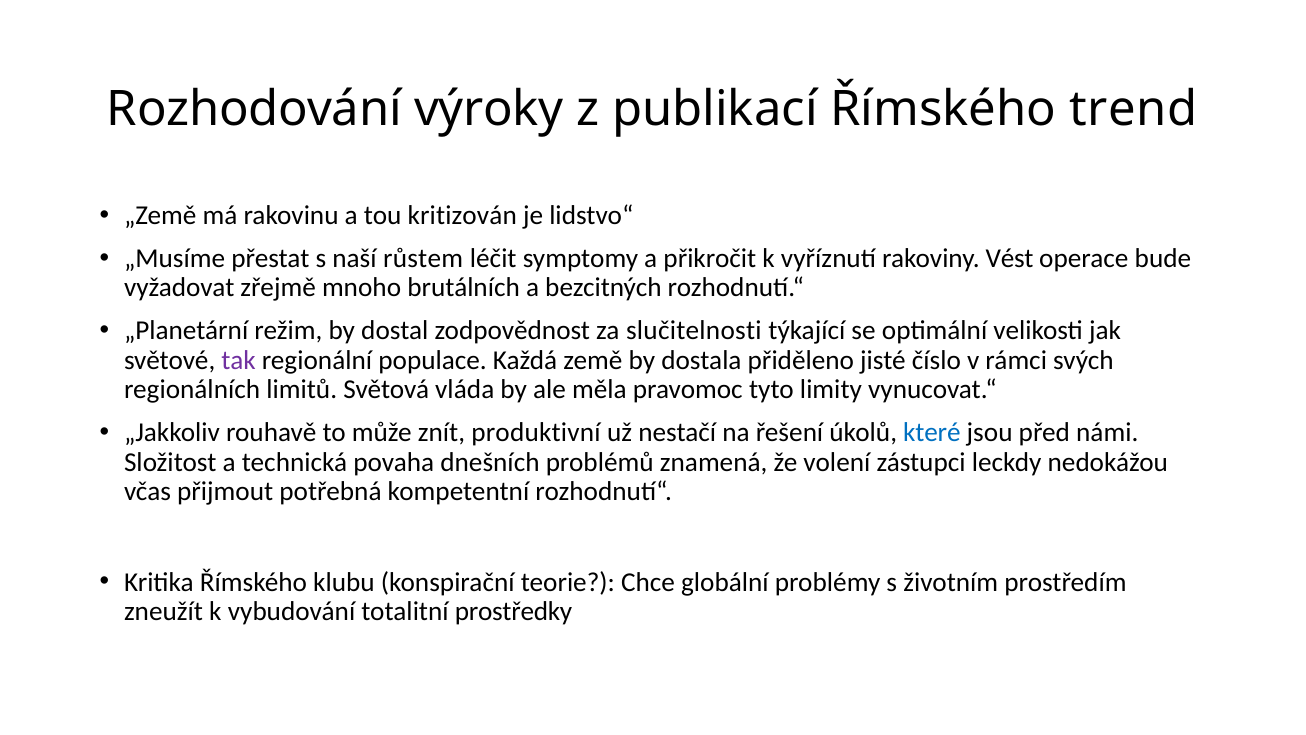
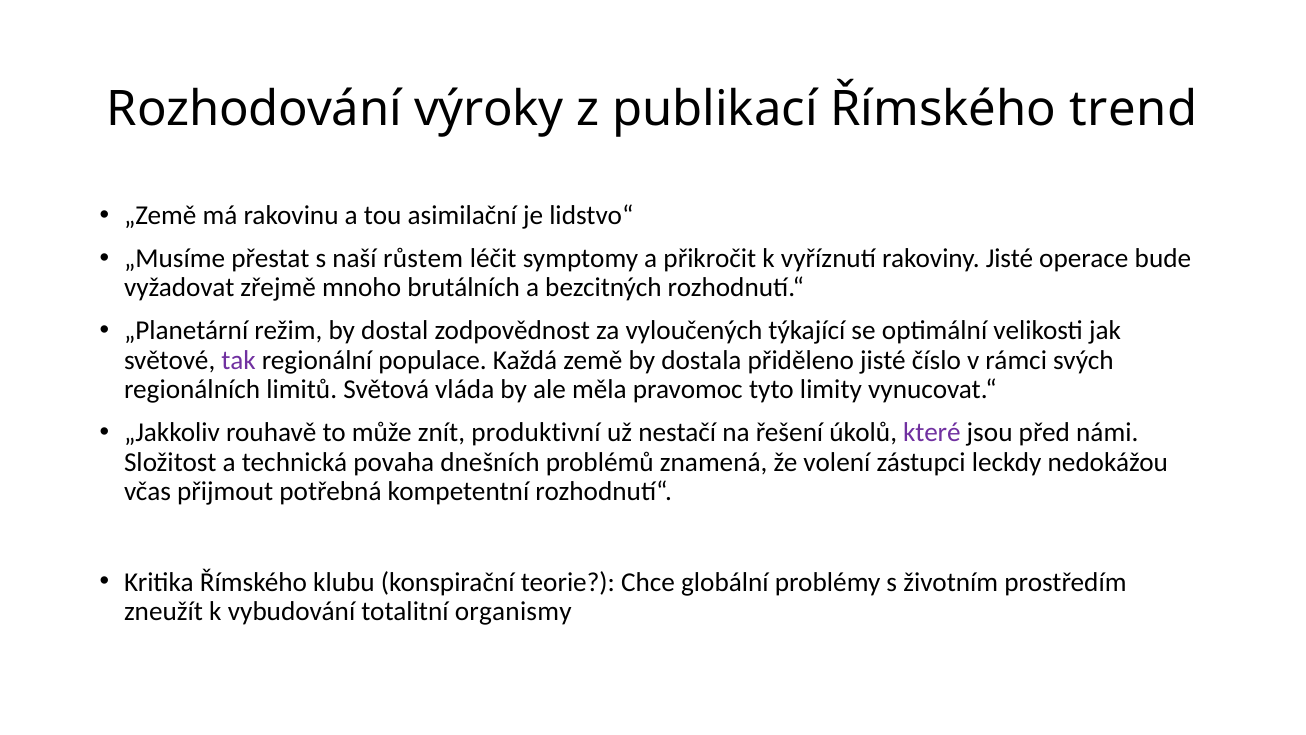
kritizován: kritizován -> asimilační
rakoviny Vést: Vést -> Jisté
slučitelnosti: slučitelnosti -> vyloučených
které colour: blue -> purple
prostředky: prostředky -> organismy
